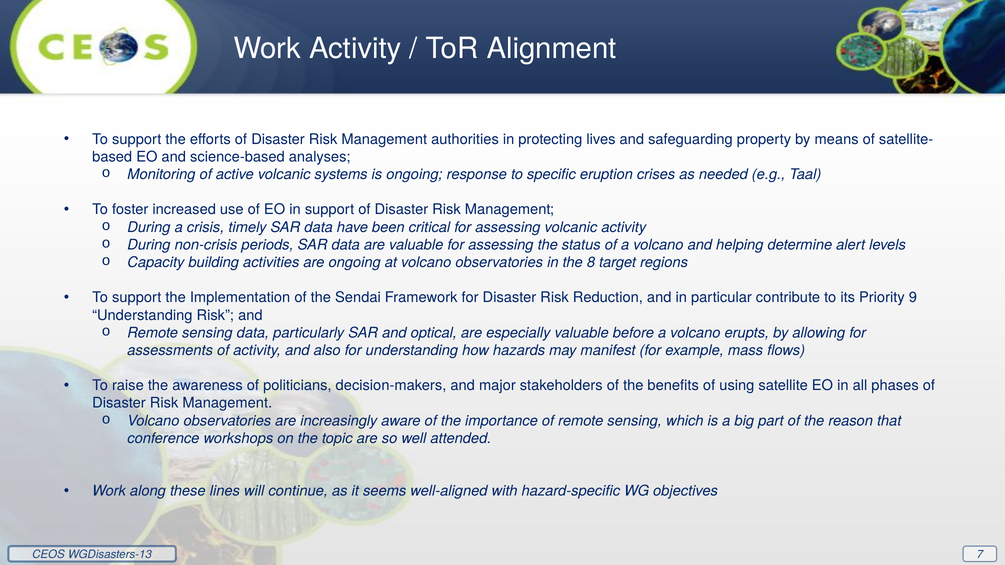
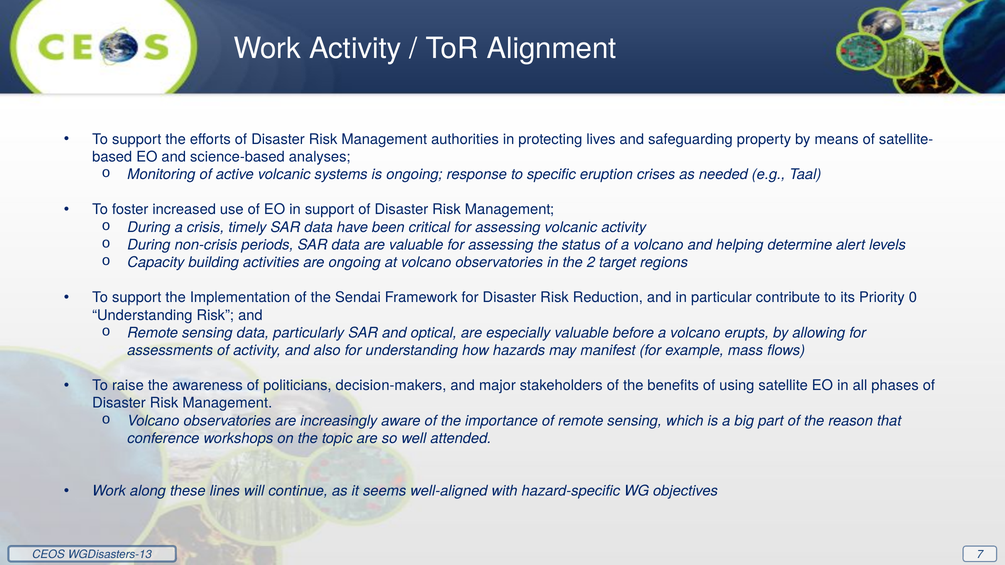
8: 8 -> 2
9: 9 -> 0
